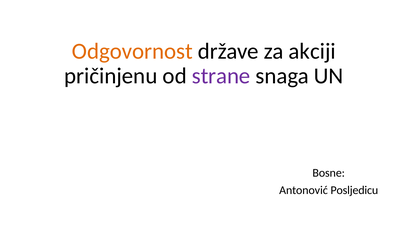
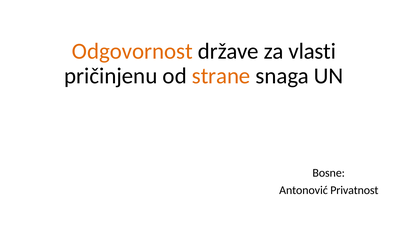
akciji: akciji -> vlasti
strane colour: purple -> orange
Posljedicu: Posljedicu -> Privatnost
